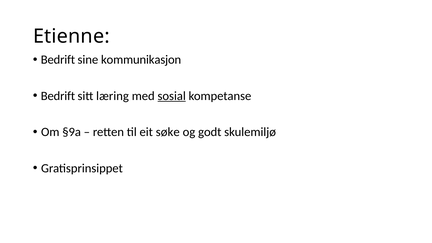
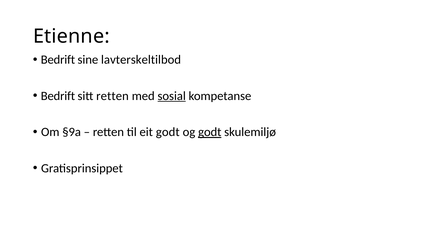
kommunikasjon: kommunikasjon -> lavterskeltilbod
sitt læring: læring -> retten
eit søke: søke -> godt
godt at (210, 132) underline: none -> present
